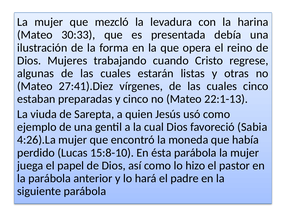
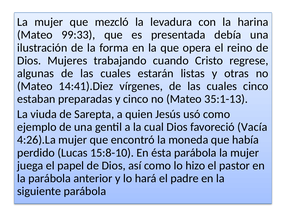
30:33: 30:33 -> 99:33
27:41).Diez: 27:41).Diez -> 14:41).Diez
22:1-13: 22:1-13 -> 35:1-13
Sabia: Sabia -> Vacía
